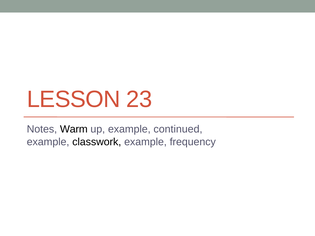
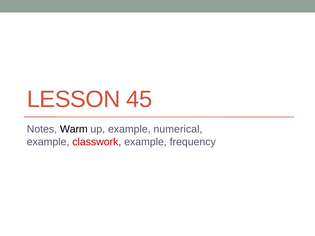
23: 23 -> 45
continued: continued -> numerical
classwork colour: black -> red
